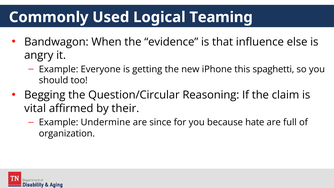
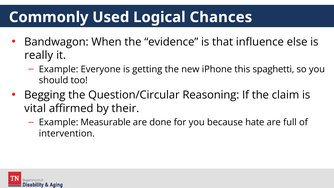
Teaming: Teaming -> Chances
angry: angry -> really
Undermine: Undermine -> Measurable
since: since -> done
organization: organization -> intervention
